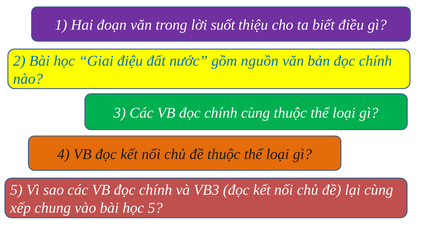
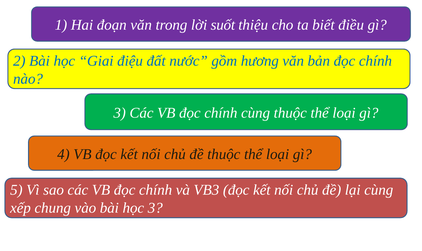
nguồn: nguồn -> hương
học 5: 5 -> 3
